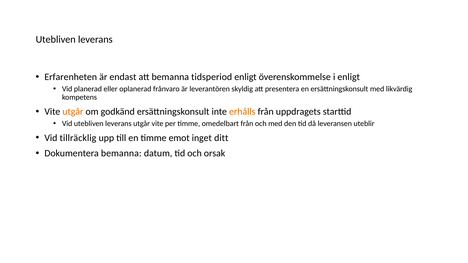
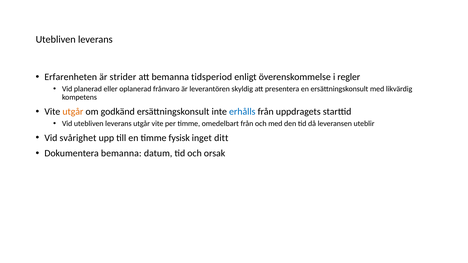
endast: endast -> strider
i enligt: enligt -> regler
erhålls colour: orange -> blue
tillräcklig: tillräcklig -> svårighet
emot: emot -> fysisk
